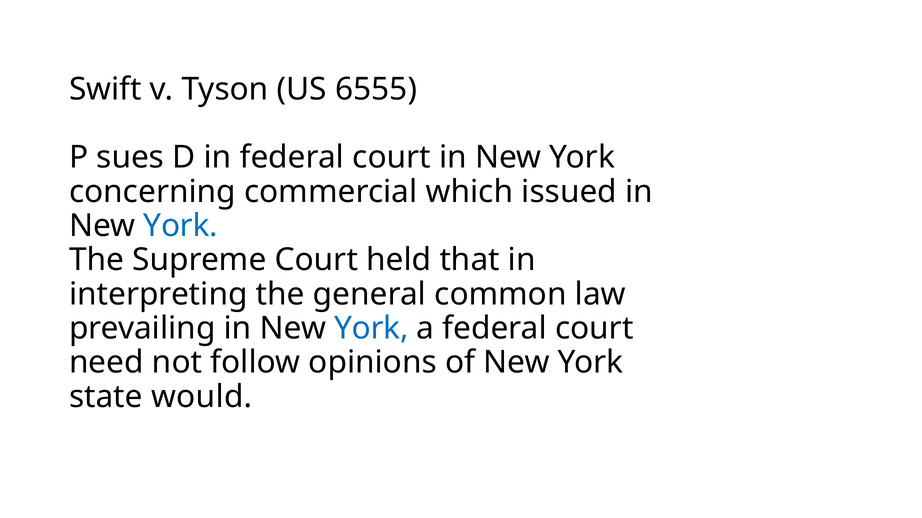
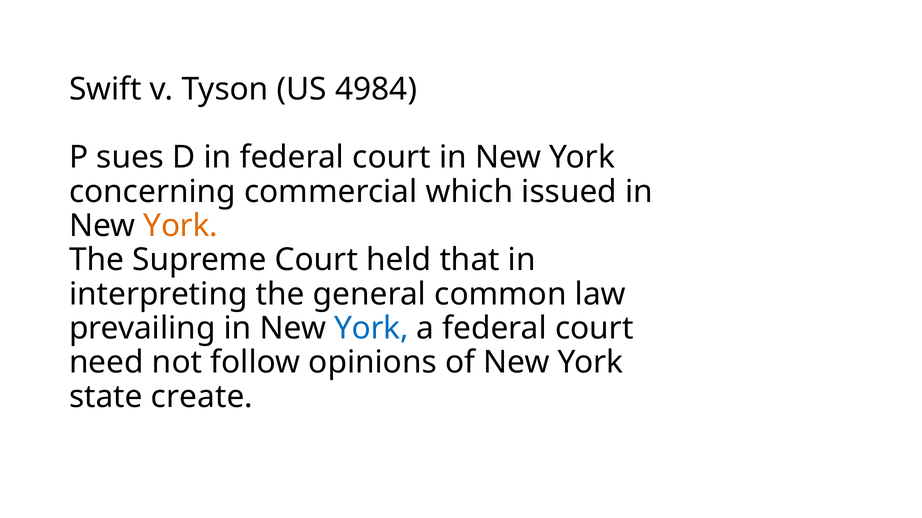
6555: 6555 -> 4984
York at (181, 226) colour: blue -> orange
would: would -> create
